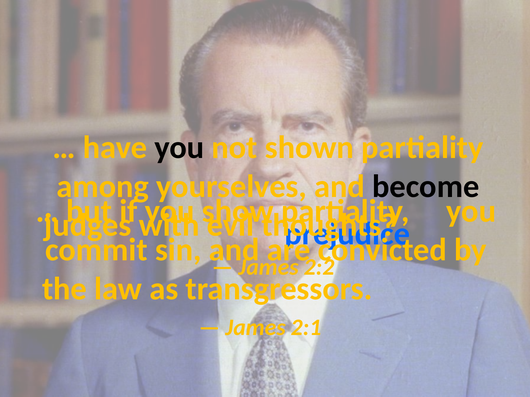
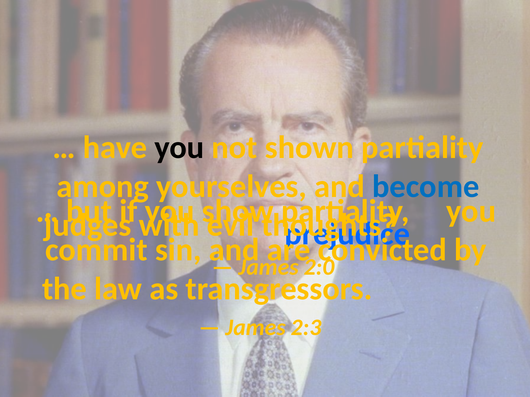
become colour: black -> blue
2:2: 2:2 -> 2:0
2:1: 2:1 -> 2:3
